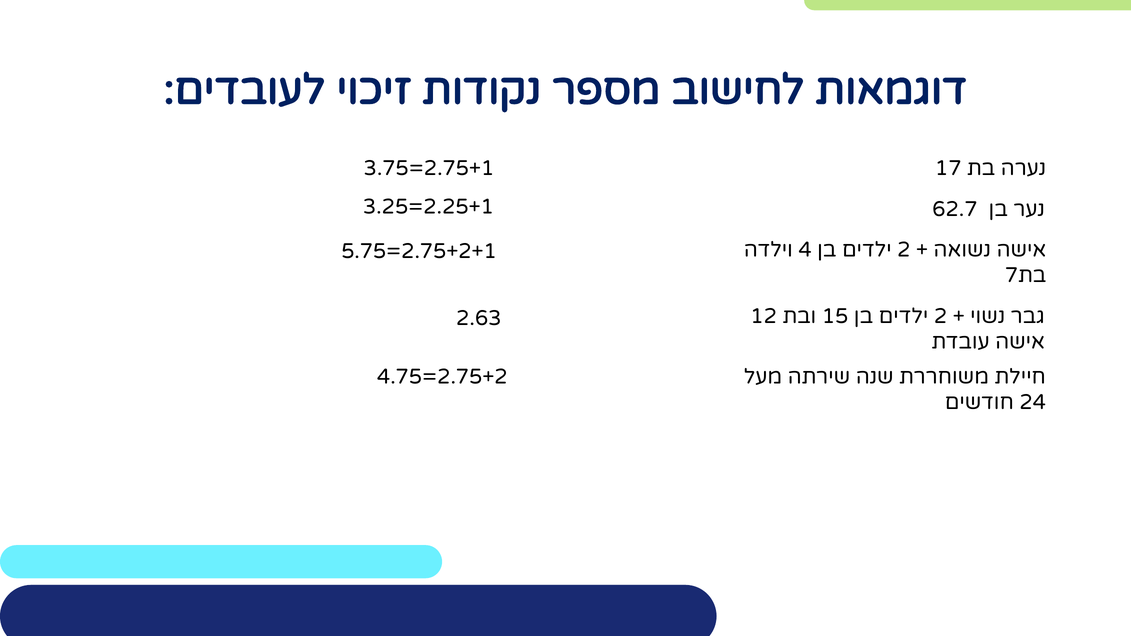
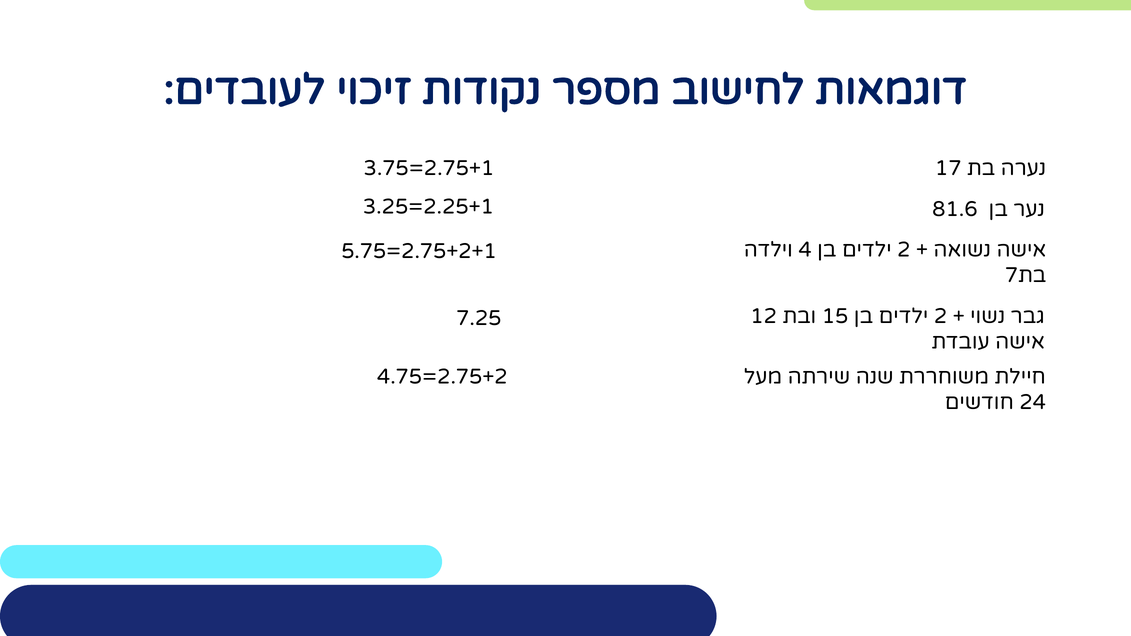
62.7: 62.7 -> 81.6
2.63: 2.63 -> 7.25
